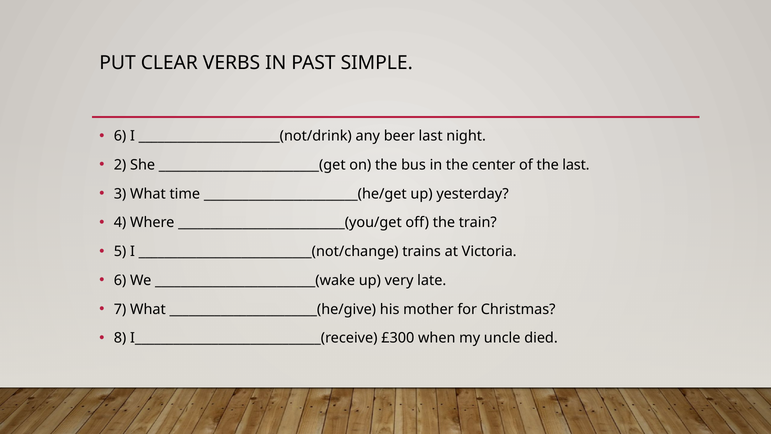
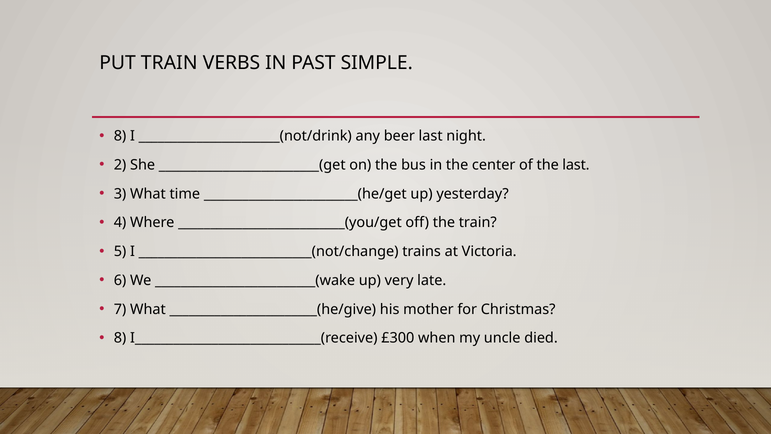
PUT CLEAR: CLEAR -> TRAIN
6 at (120, 136): 6 -> 8
